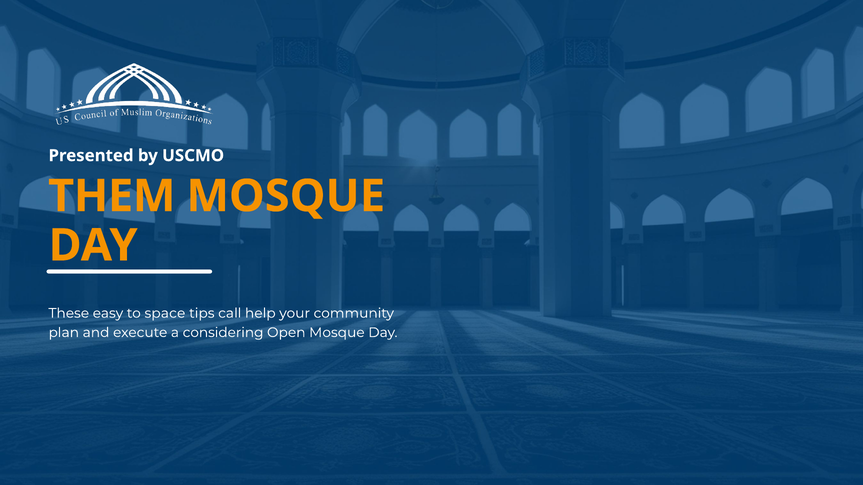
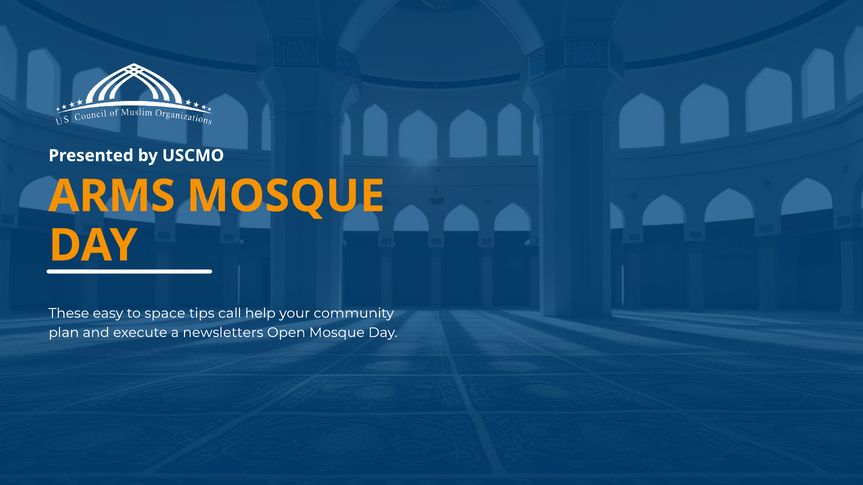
THEM: THEM -> ARMS
considering: considering -> newsletters
